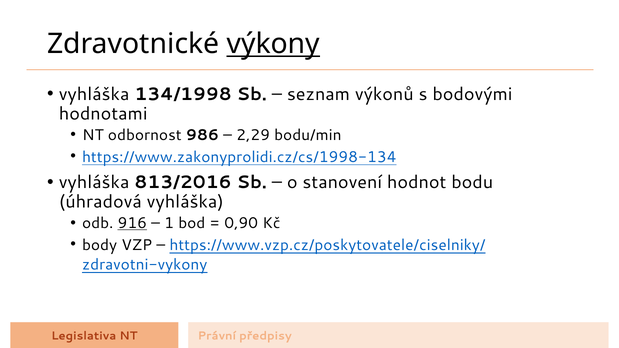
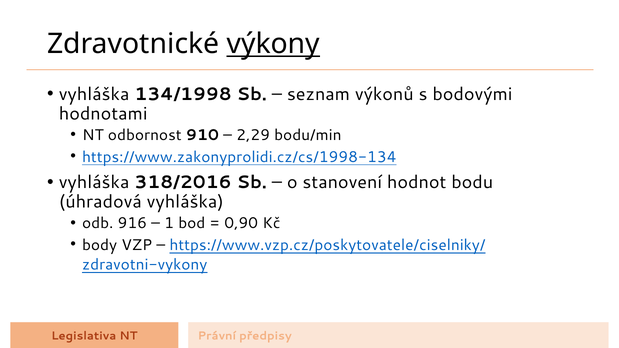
986: 986 -> 910
813/2016: 813/2016 -> 318/2016
916 underline: present -> none
